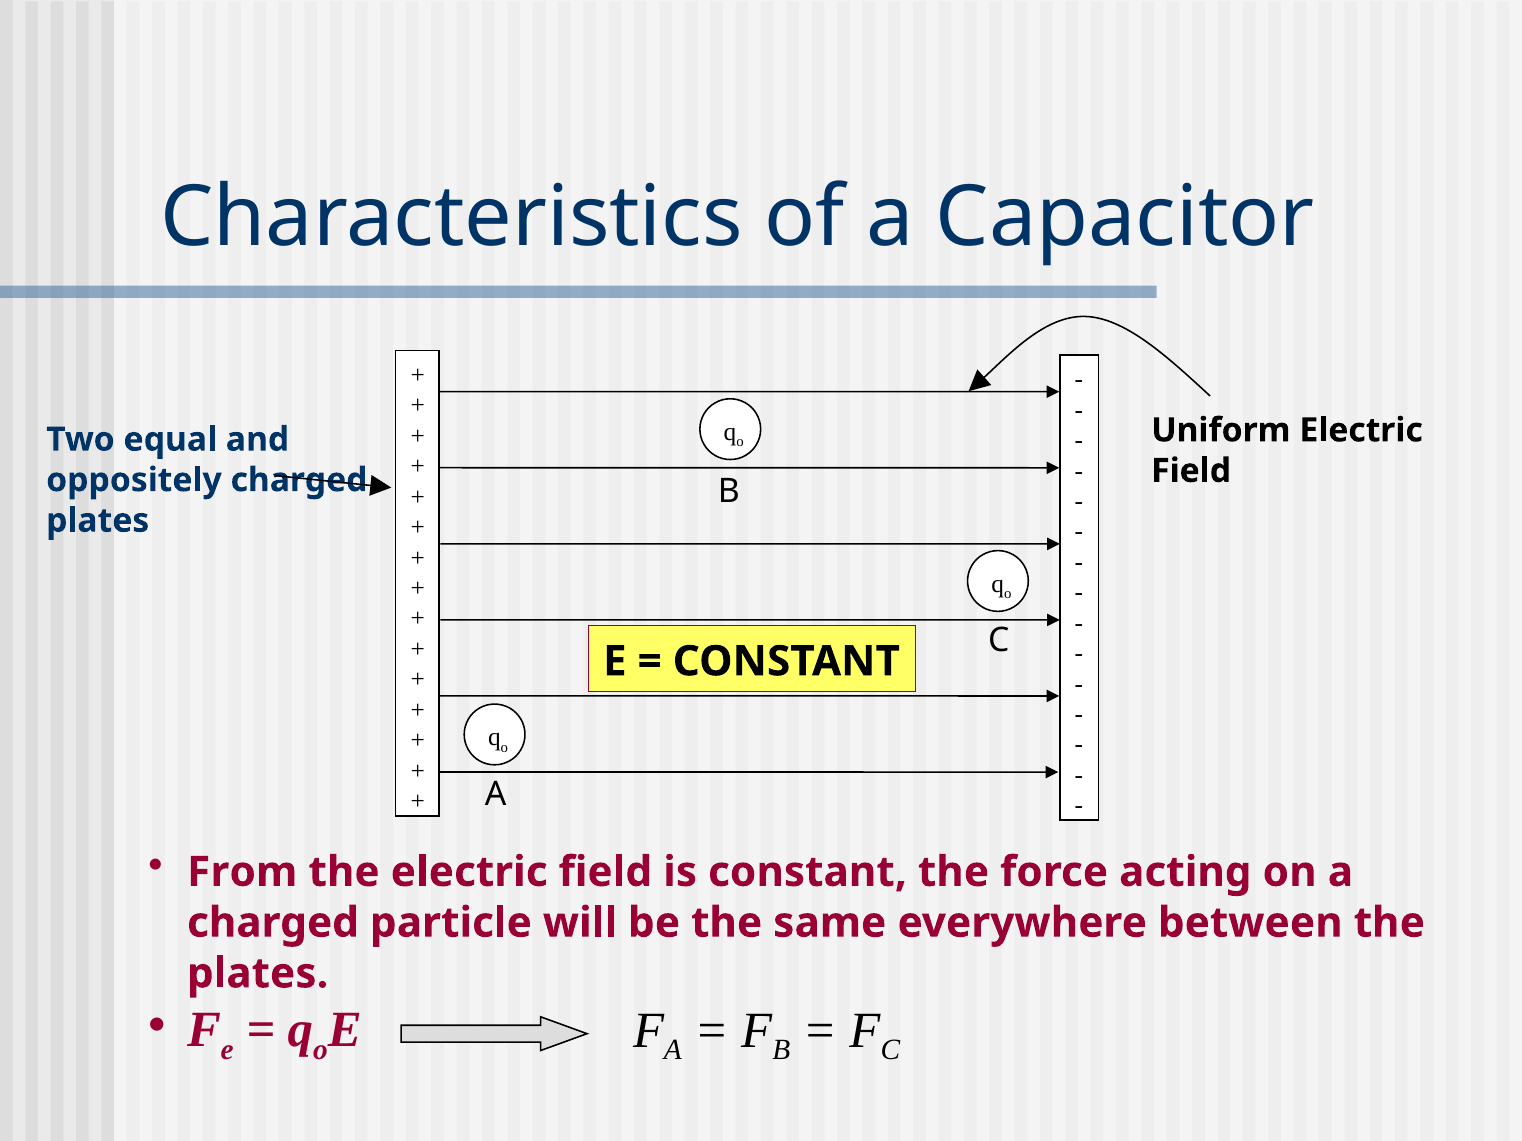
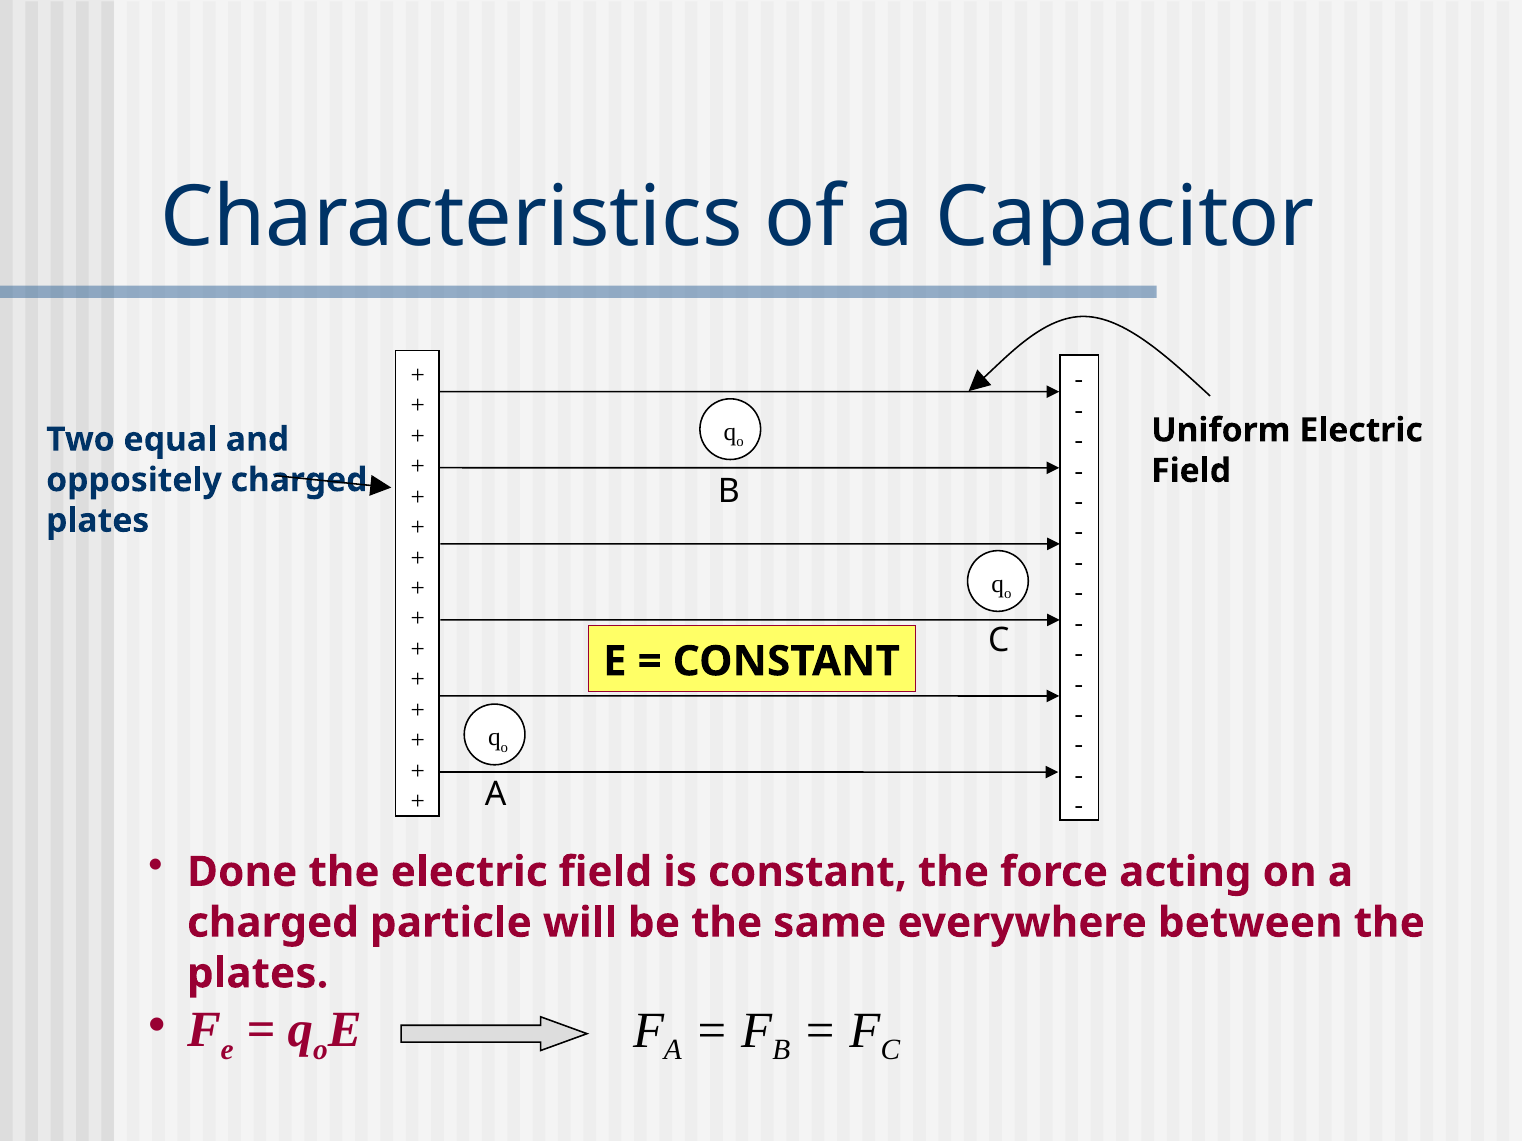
From: From -> Done
